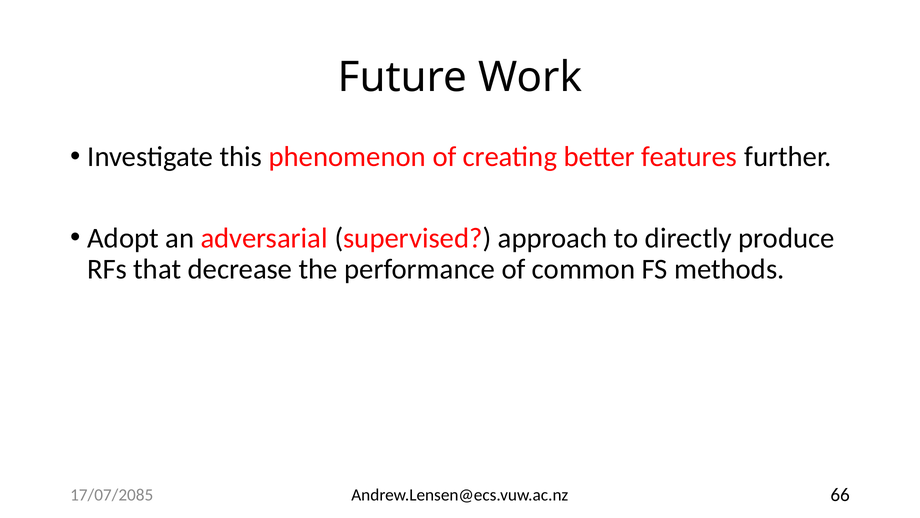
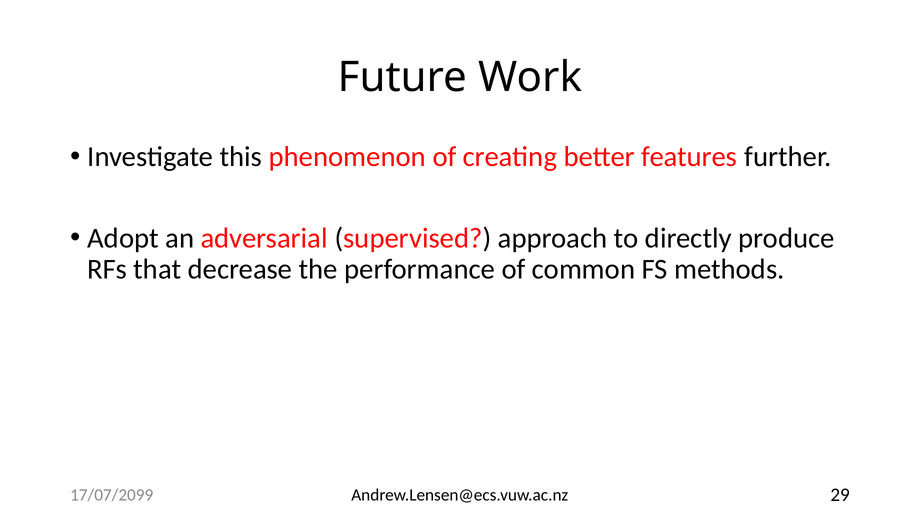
17/07/2085: 17/07/2085 -> 17/07/2099
66: 66 -> 29
